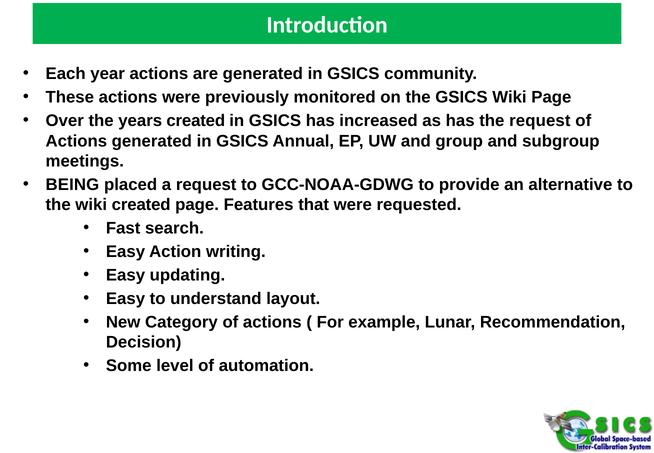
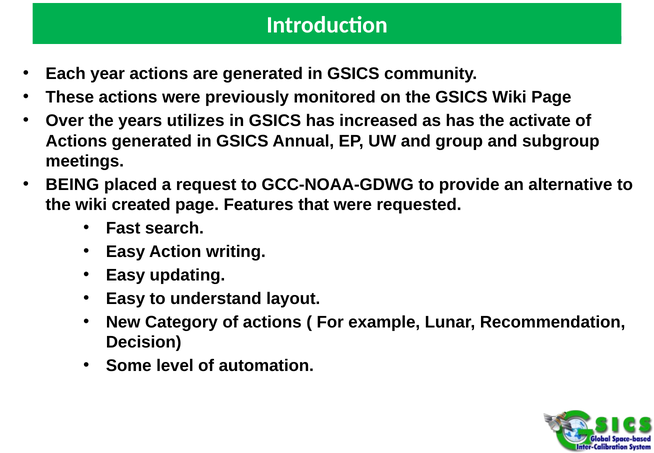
years created: created -> utilizes
the request: request -> activate
